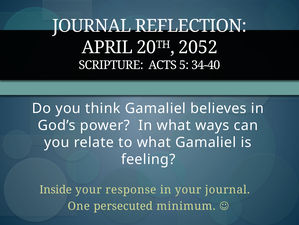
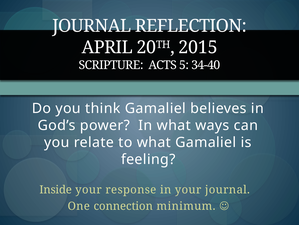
2052: 2052 -> 2015
persecuted: persecuted -> connection
